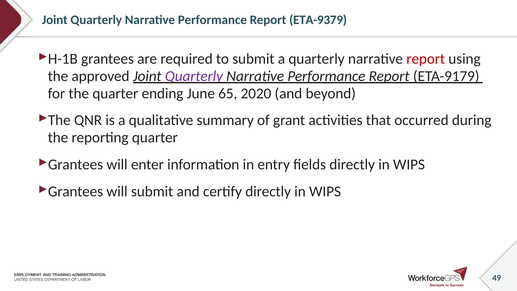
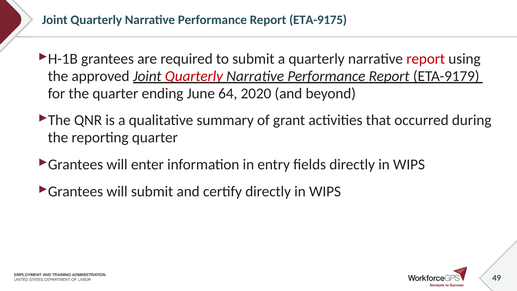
ETA-9379: ETA-9379 -> ETA-9175
Quarterly at (194, 76) colour: purple -> red
65: 65 -> 64
